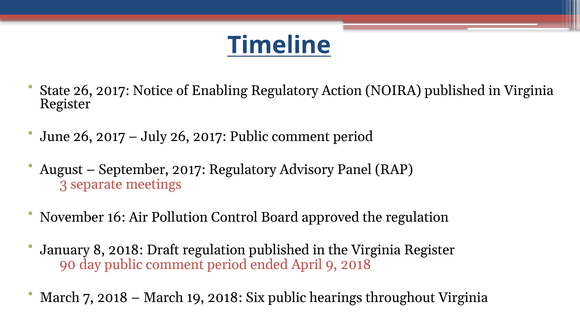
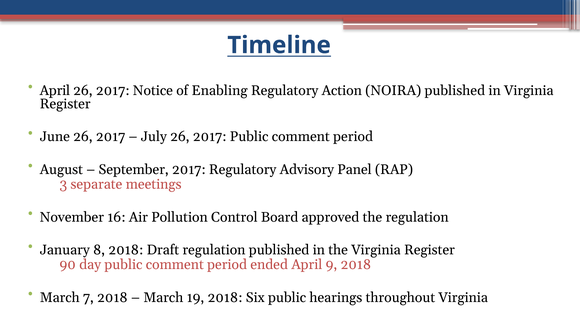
State at (55, 91): State -> April
